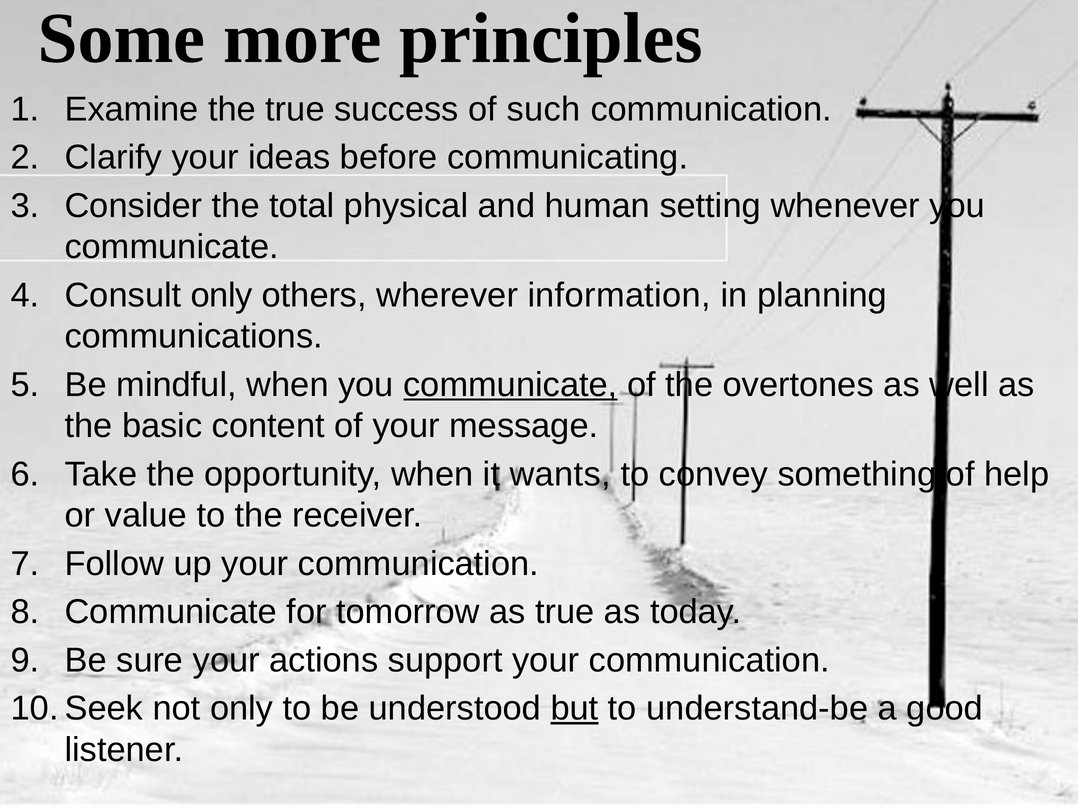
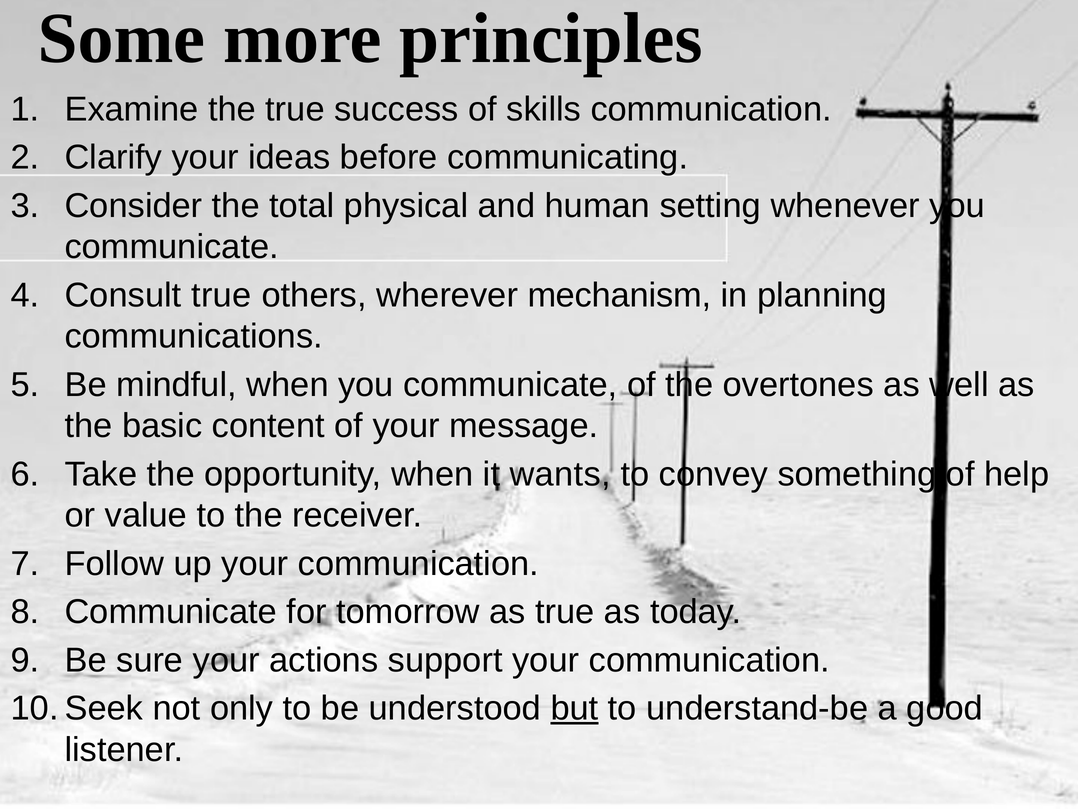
such: such -> skills
Consult only: only -> true
information: information -> mechanism
communicate at (510, 385) underline: present -> none
